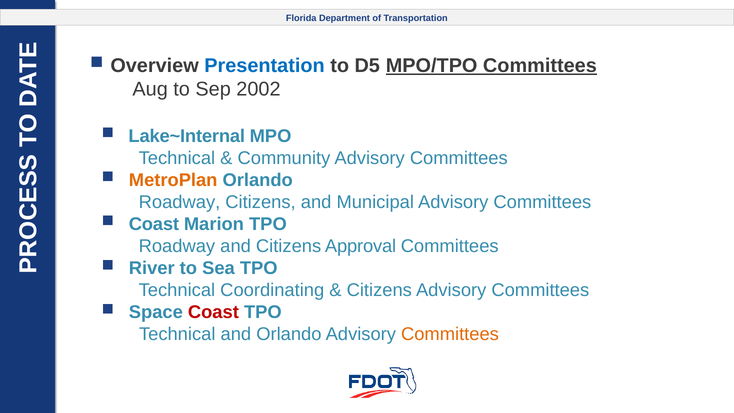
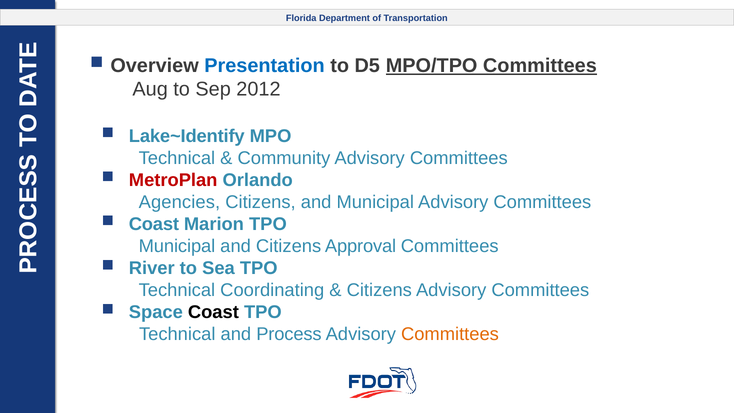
2002: 2002 -> 2012
Lake~Internal: Lake~Internal -> Lake~Identify
MetroPlan colour: orange -> red
Roadway at (179, 202): Roadway -> Agencies
Roadway at (177, 246): Roadway -> Municipal
Coast at (213, 312) colour: red -> black
and Orlando: Orlando -> Process
